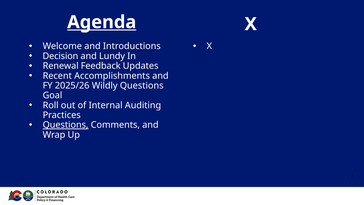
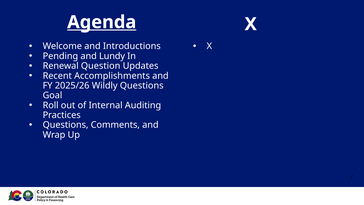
Decision: Decision -> Pending
Feedback: Feedback -> Question
Questions at (66, 125) underline: present -> none
